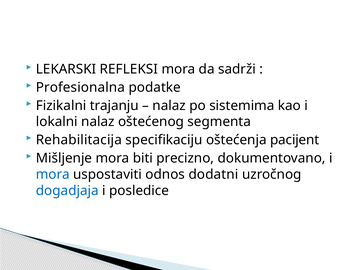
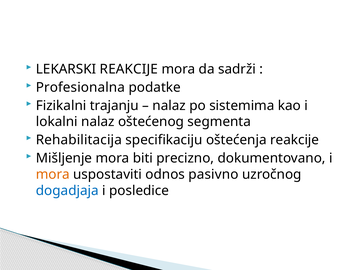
LEKARSKI REFLEKSI: REFLEKSI -> REAKCIJE
oštećenja pacijent: pacijent -> reakcije
mora at (53, 174) colour: blue -> orange
dodatni: dodatni -> pasivno
